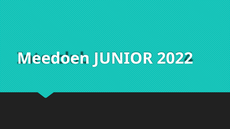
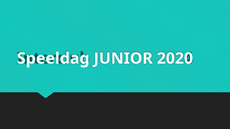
Meedoen: Meedoen -> Speeldag
2022: 2022 -> 2020
